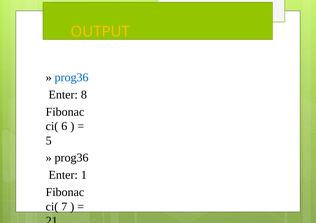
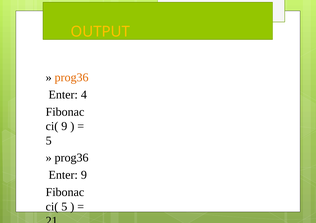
prog36 at (72, 78) colour: blue -> orange
8: 8 -> 4
6 at (64, 126): 6 -> 9
Enter 1: 1 -> 9
7 at (64, 207): 7 -> 5
